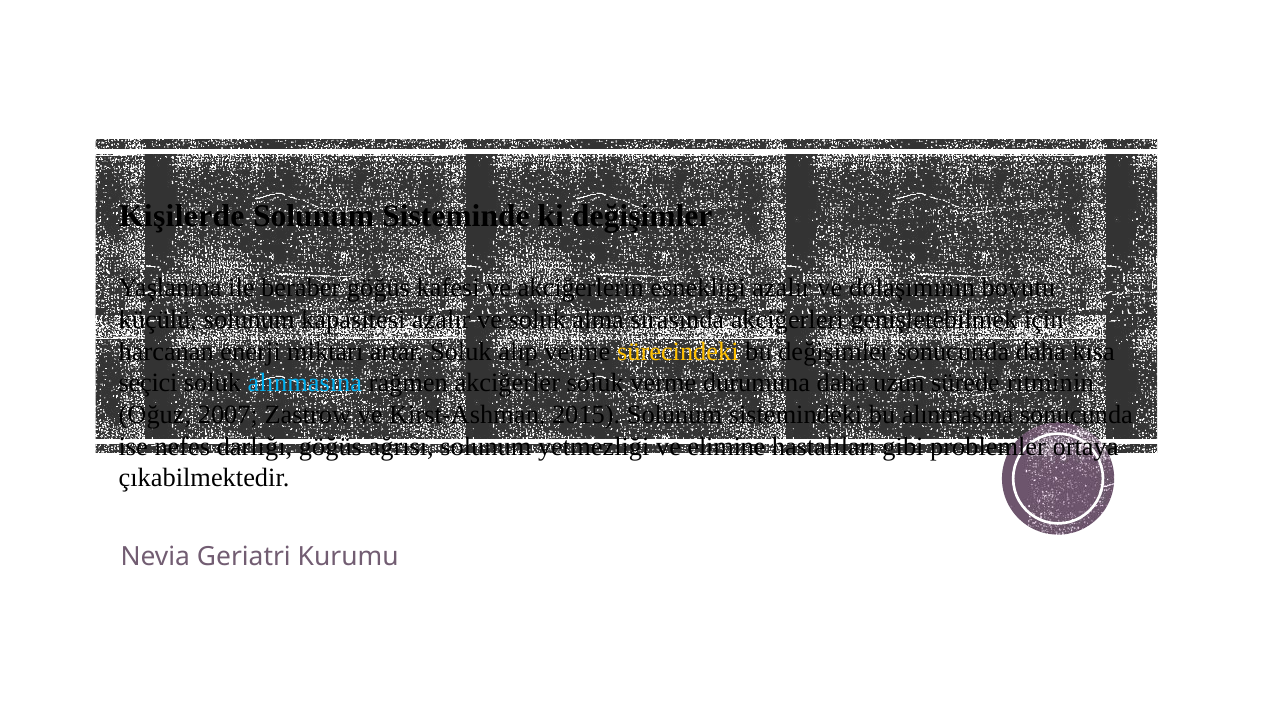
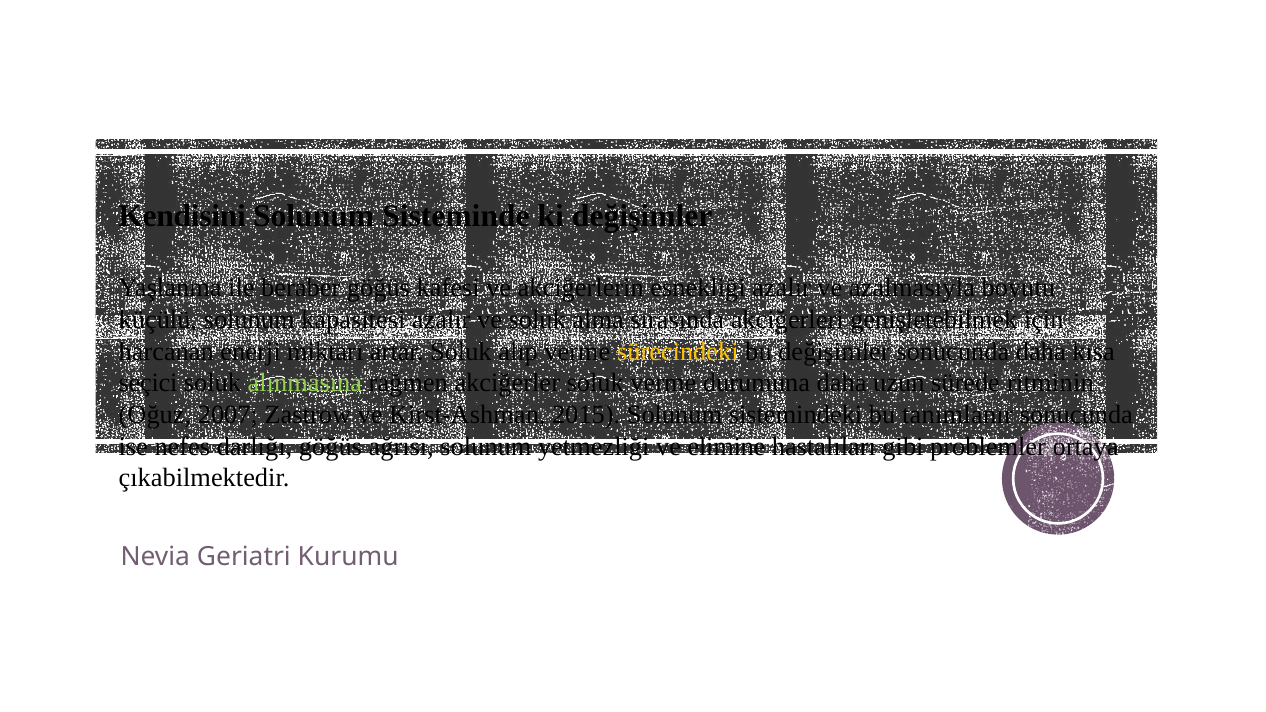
Kişilerde: Kişilerde -> Kendisini
dolaşımının: dolaşımının -> azalmasıyla
alınmasına at (305, 383) colour: light blue -> light green
bu alınmasına: alınmasına -> tanımlanır
